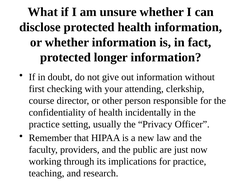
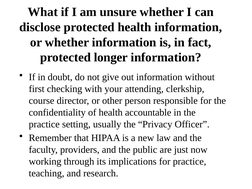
incidentally: incidentally -> accountable
